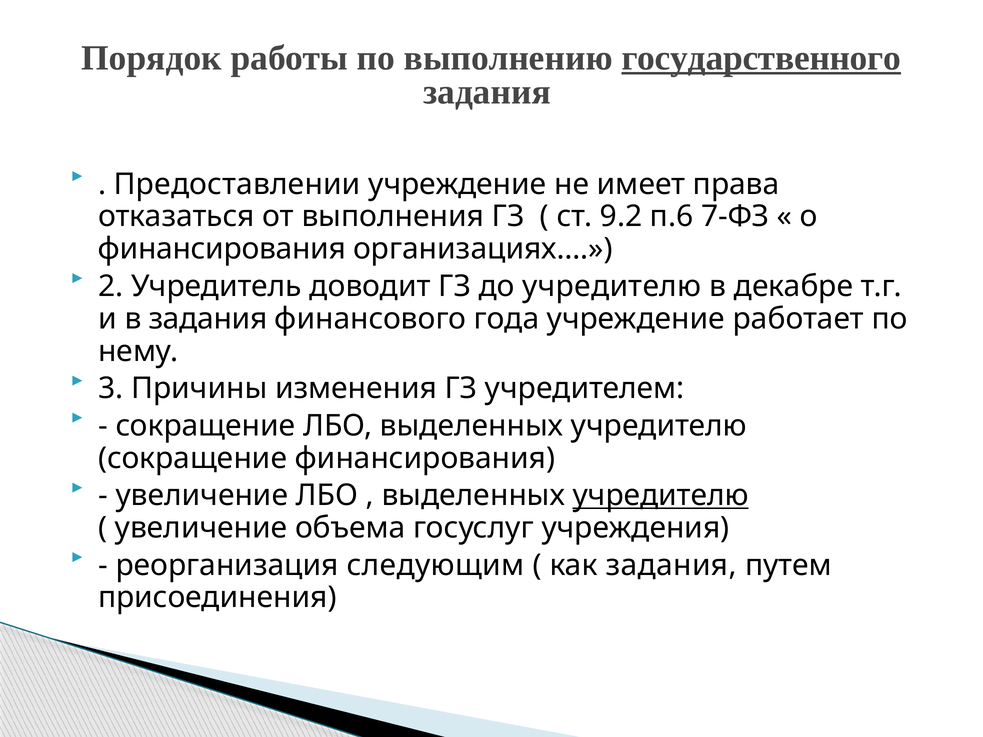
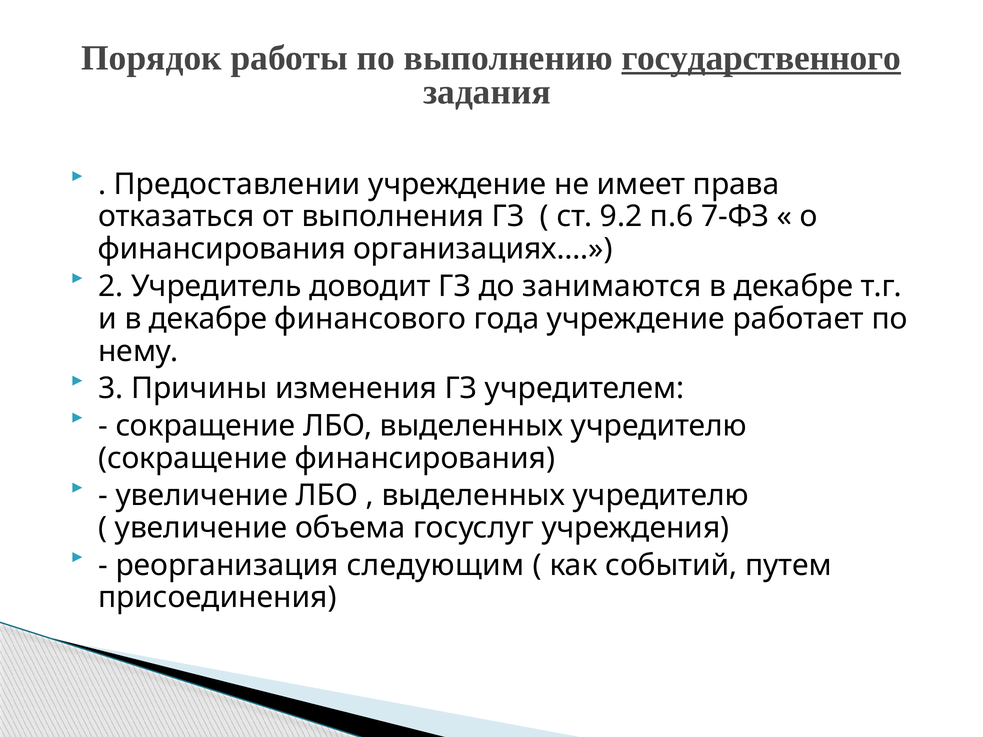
до учредителю: учредителю -> занимаются
и в задания: задания -> декабре
учредителю at (661, 496) underline: present -> none
как задания: задания -> событий
